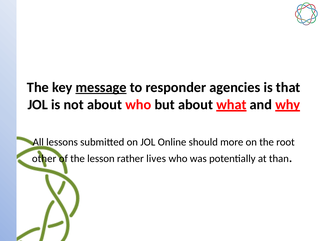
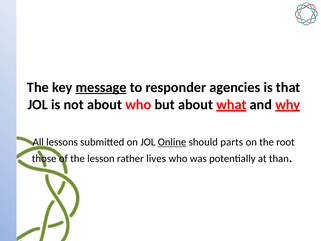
Online underline: none -> present
more: more -> parts
other: other -> those
